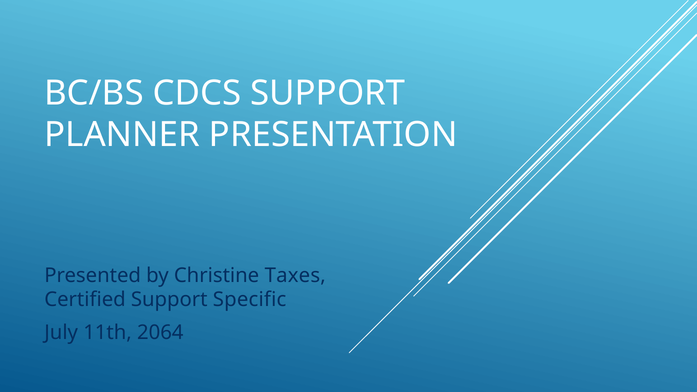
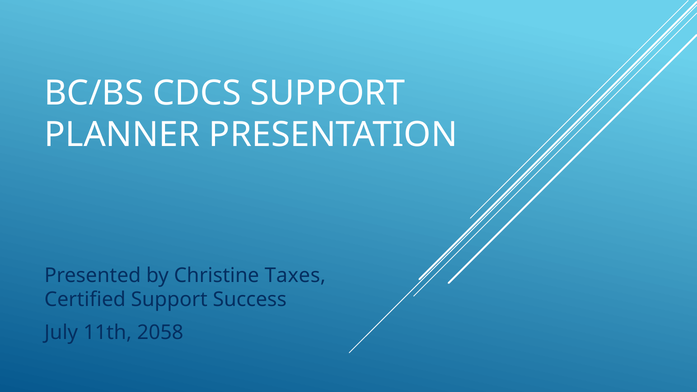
Specific: Specific -> Success
2064: 2064 -> 2058
